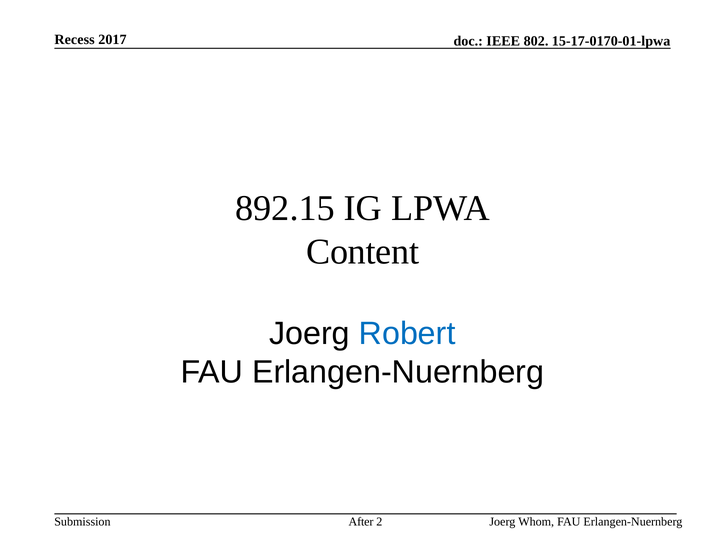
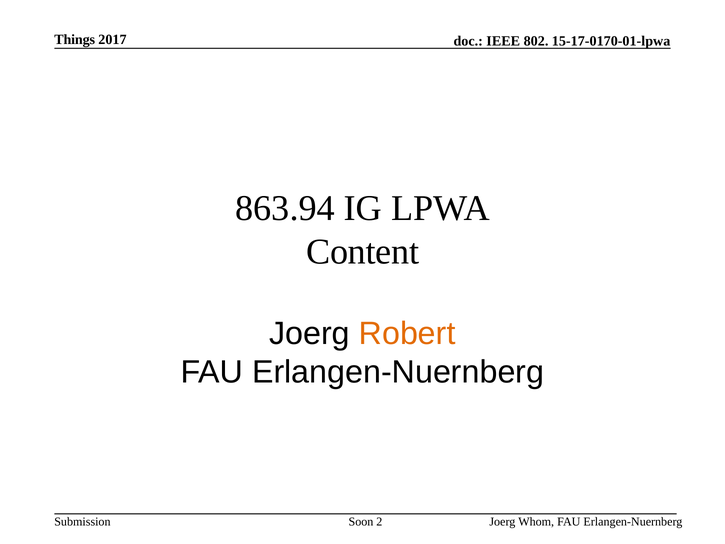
Recess: Recess -> Things
892.15: 892.15 -> 863.94
Robert colour: blue -> orange
After: After -> Soon
